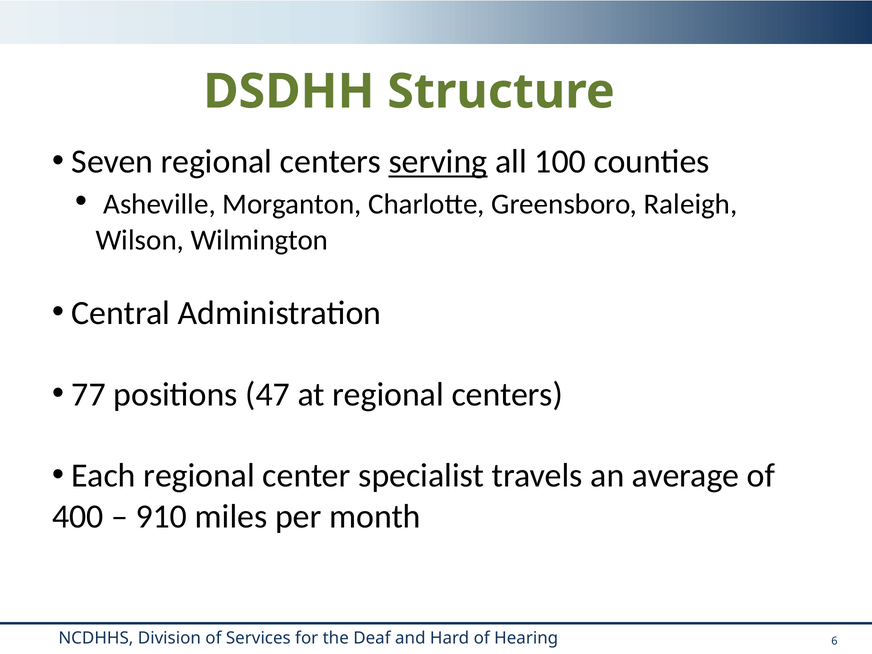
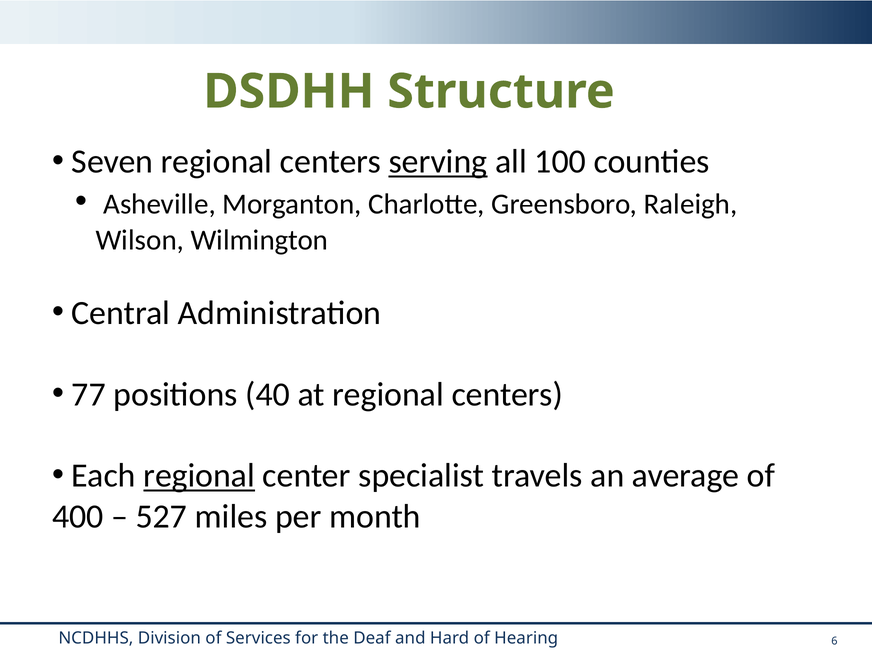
47: 47 -> 40
regional at (199, 476) underline: none -> present
910: 910 -> 527
